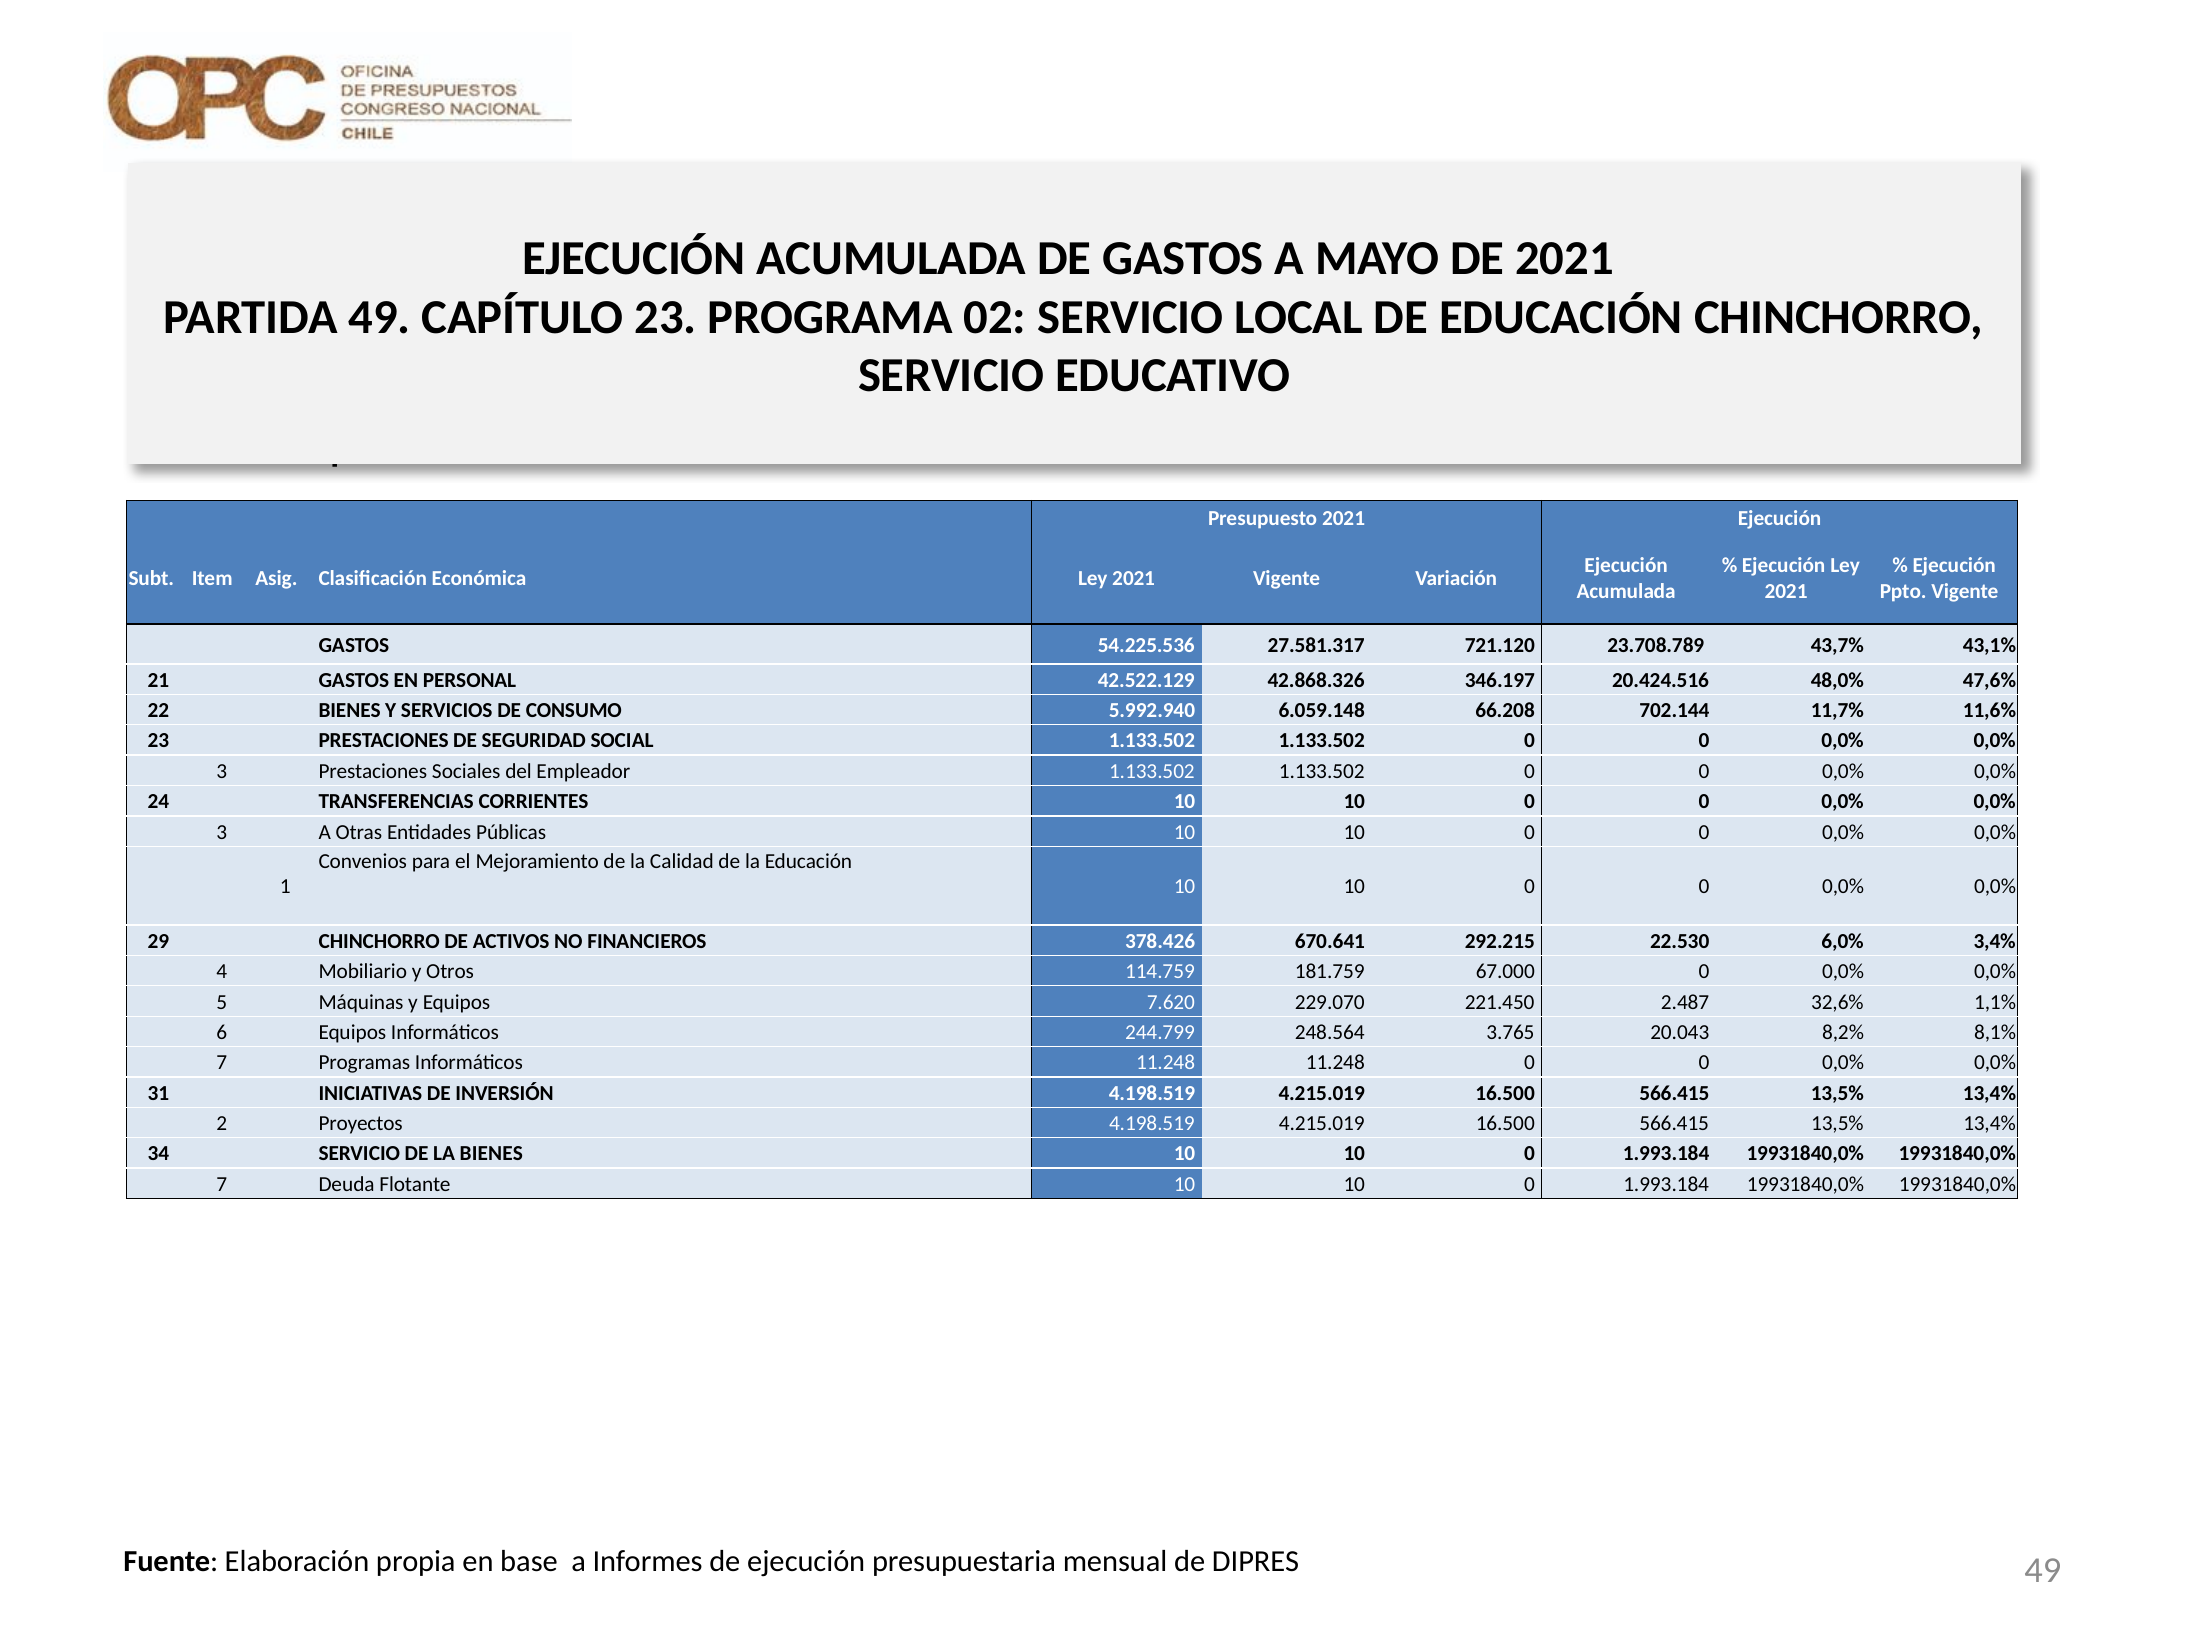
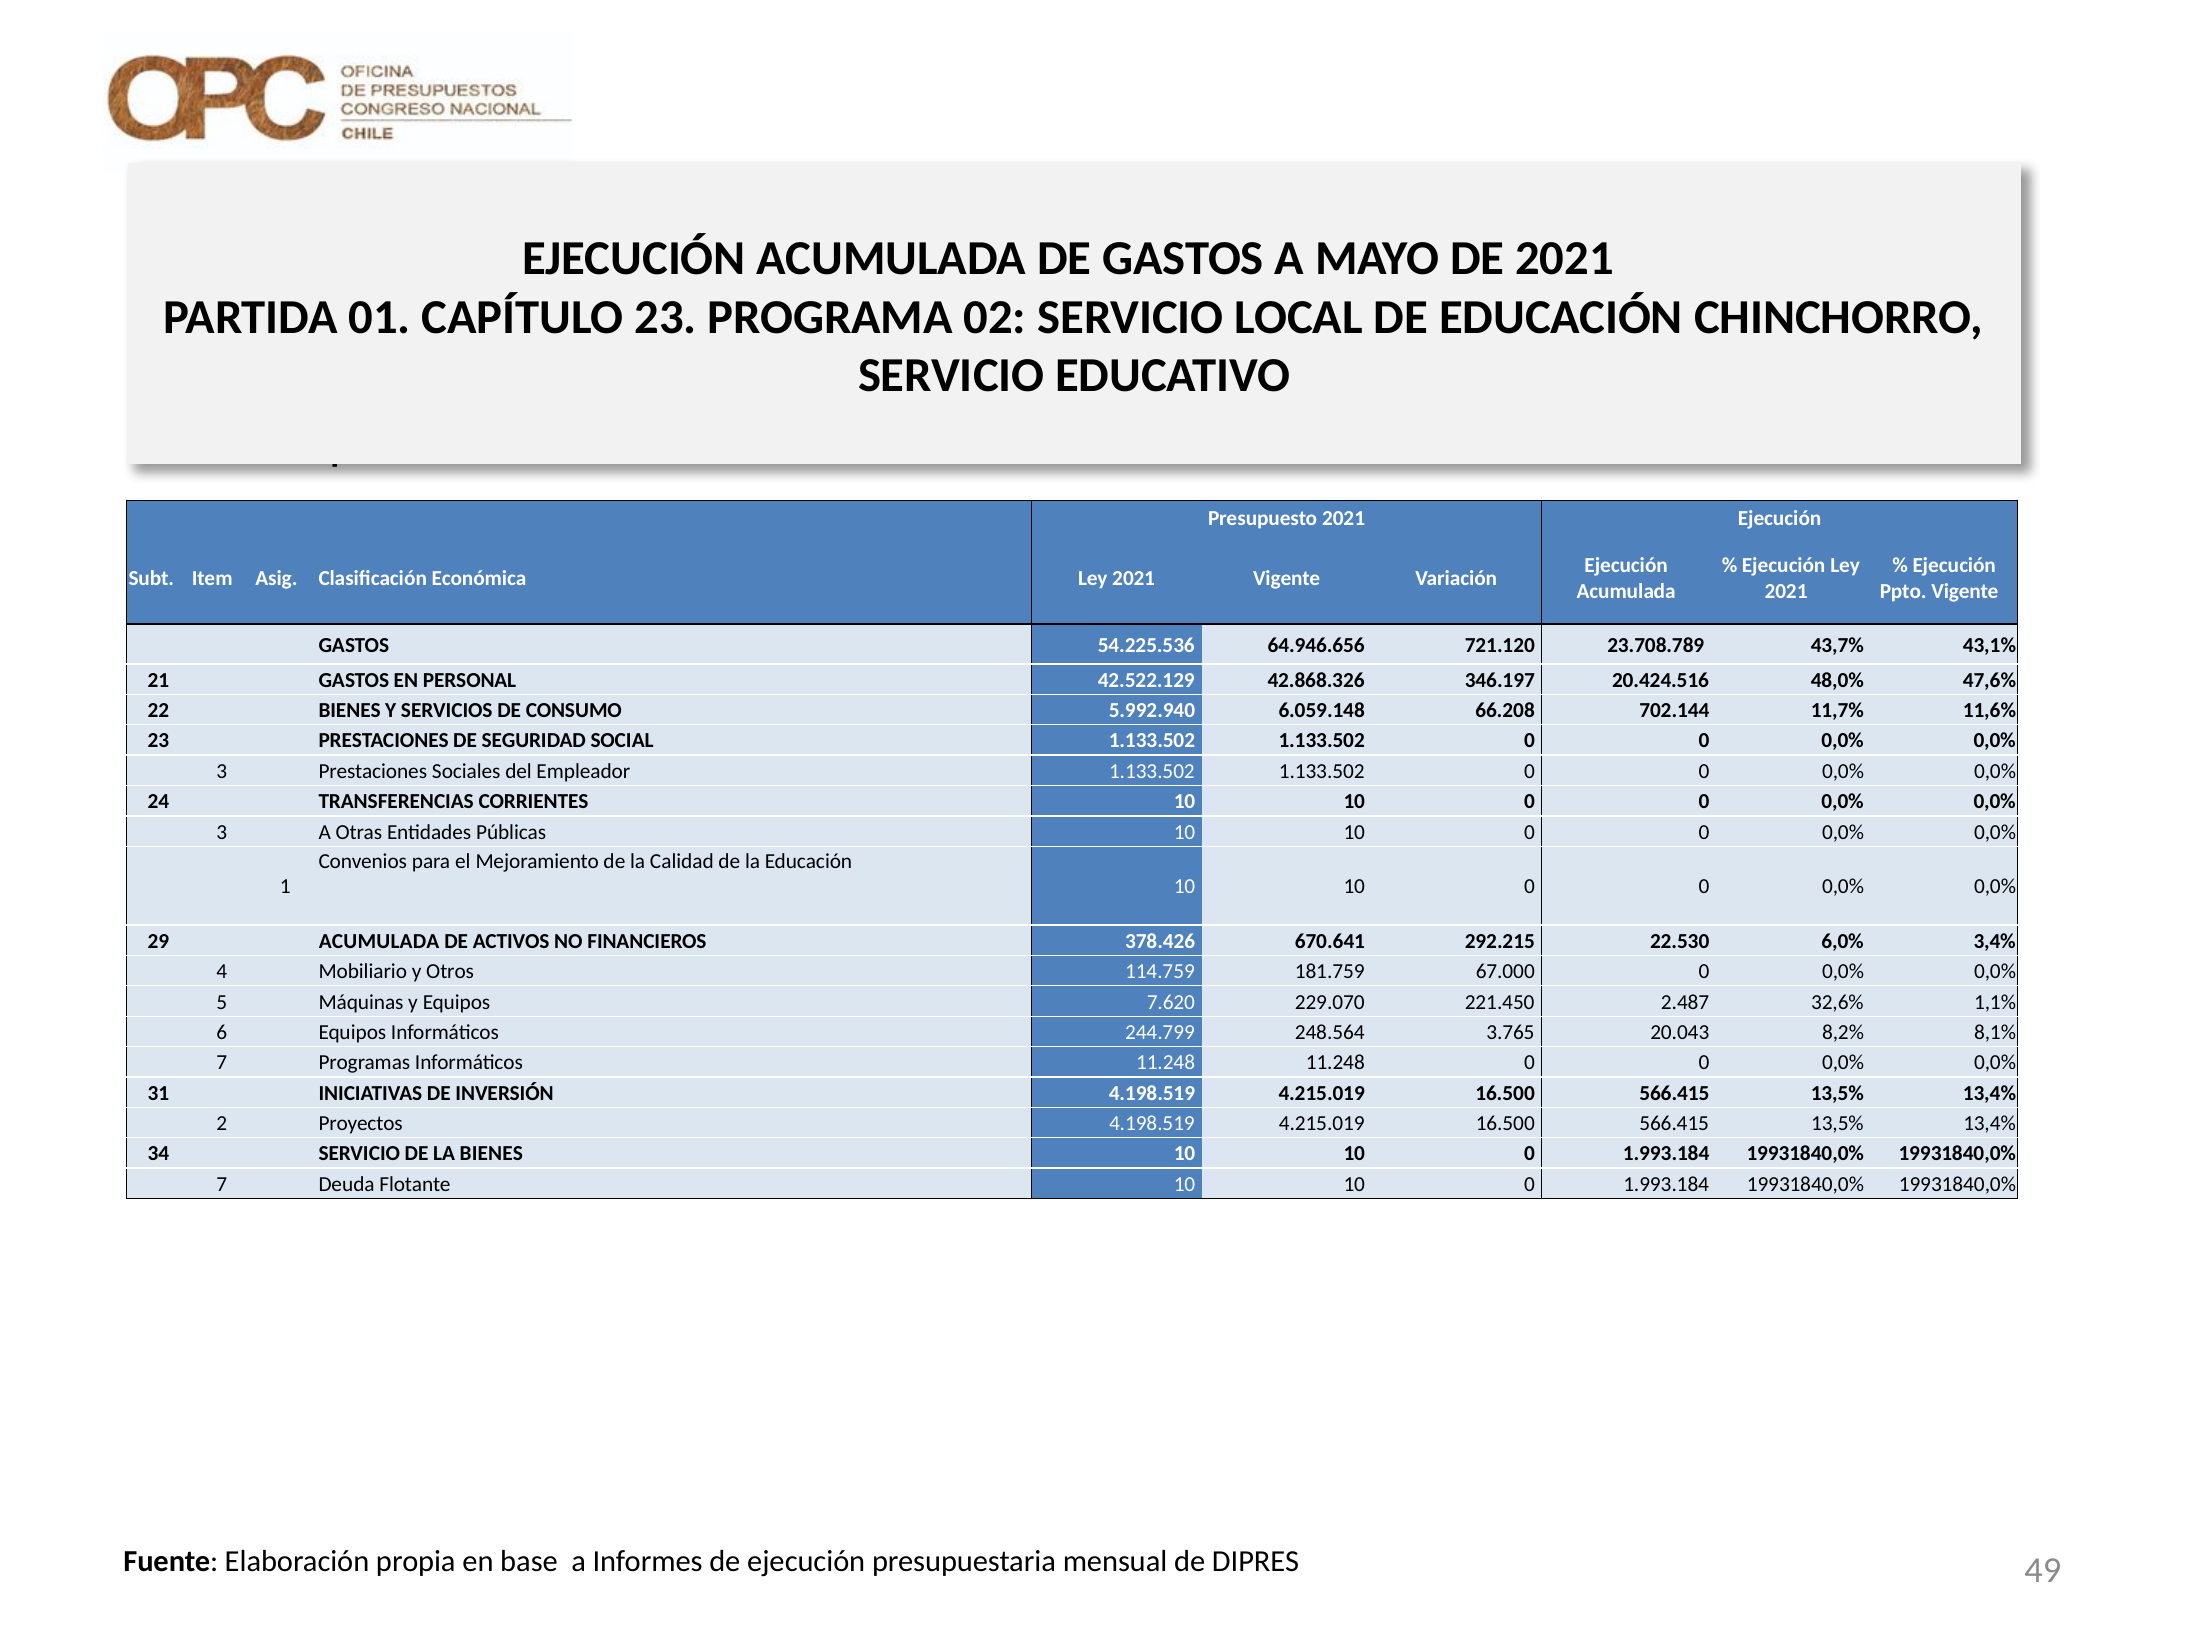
PARTIDA 49: 49 -> 01
27.581.317: 27.581.317 -> 64.946.656
29 CHINCHORRO: CHINCHORRO -> ACUMULADA
